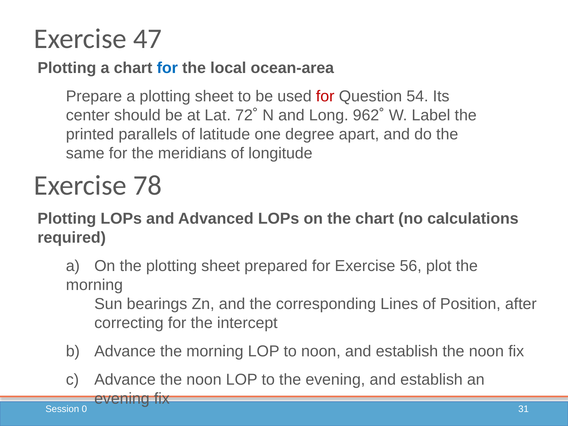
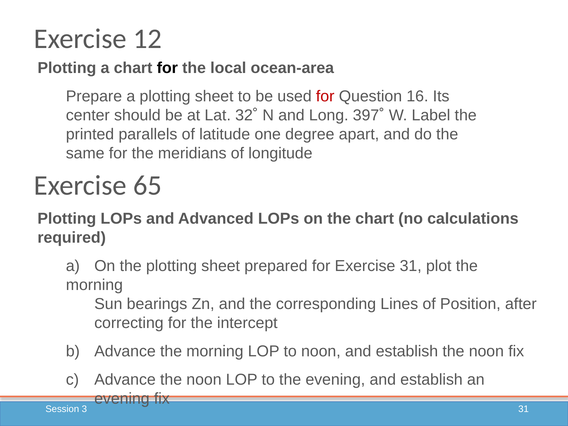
47: 47 -> 12
for at (167, 68) colour: blue -> black
54: 54 -> 16
72˚: 72˚ -> 32˚
962˚: 962˚ -> 397˚
78: 78 -> 65
Exercise 56: 56 -> 31
0: 0 -> 3
